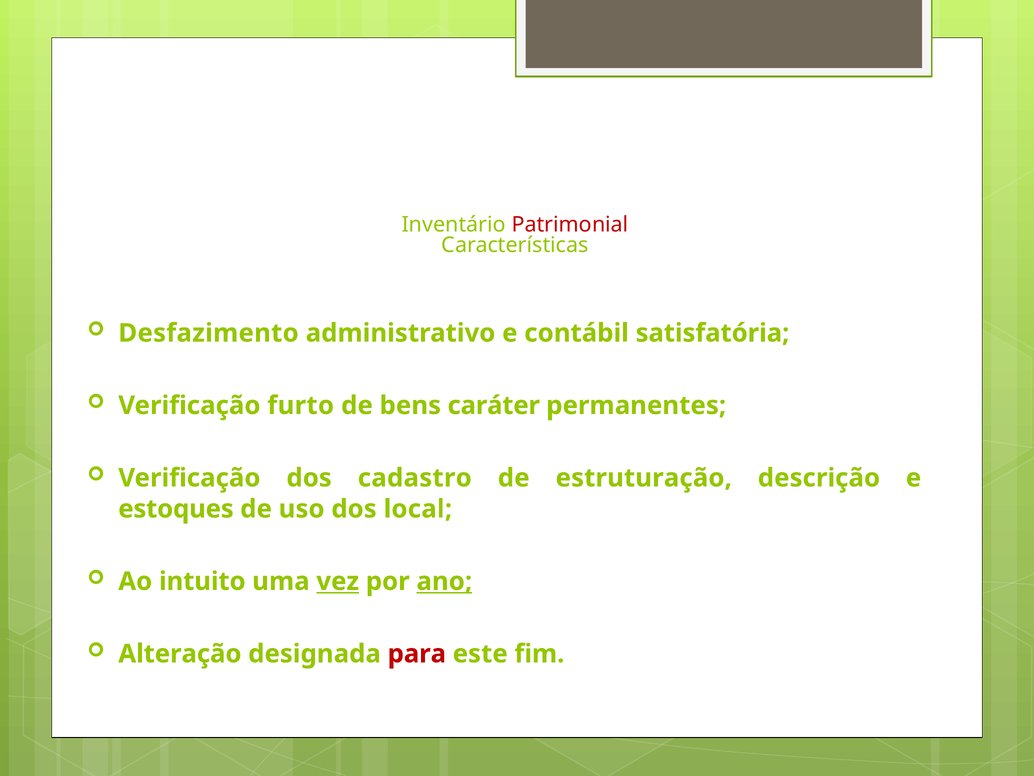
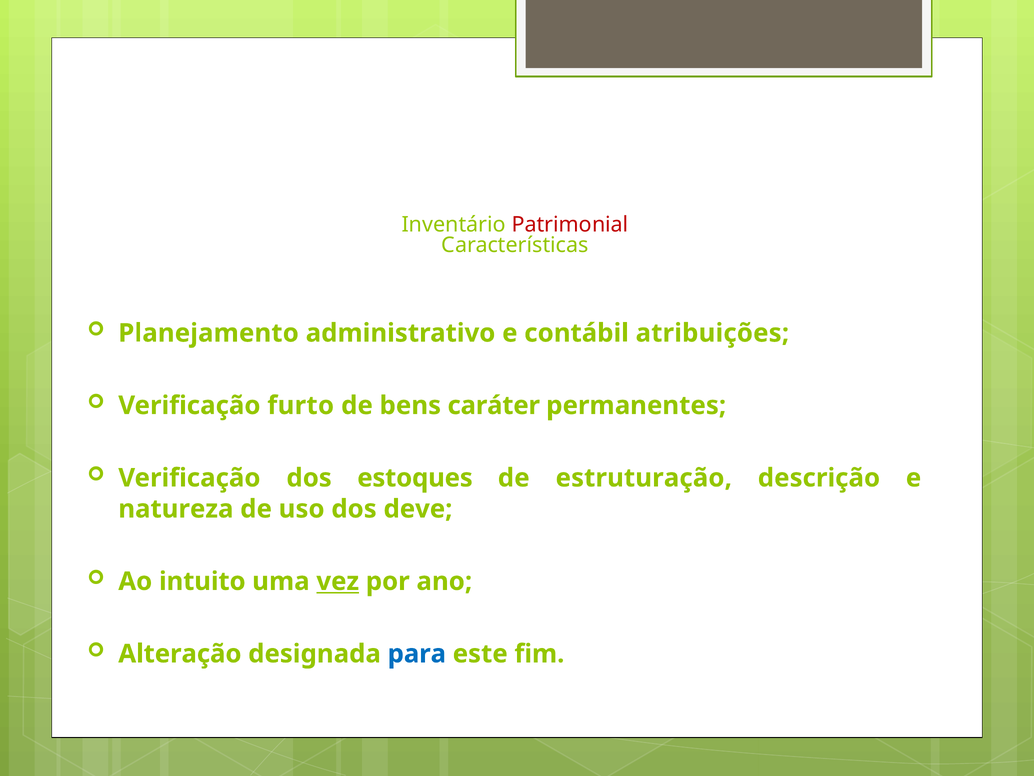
Desfazimento: Desfazimento -> Planejamento
satisfatória: satisfatória -> atribuições
cadastro: cadastro -> estoques
estoques: estoques -> natureza
local: local -> deve
ano underline: present -> none
para colour: red -> blue
